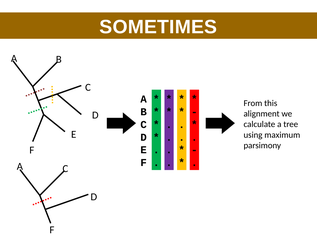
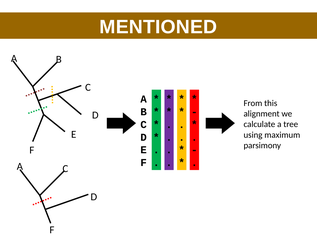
SOMETIMES: SOMETIMES -> MENTIONED
